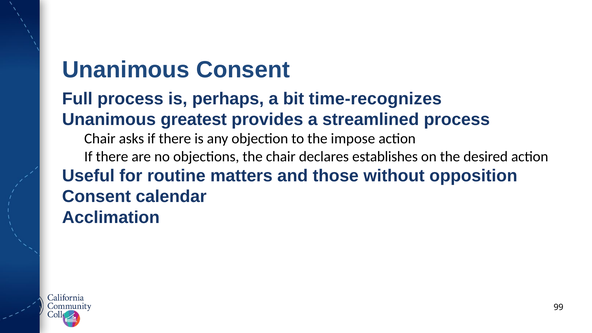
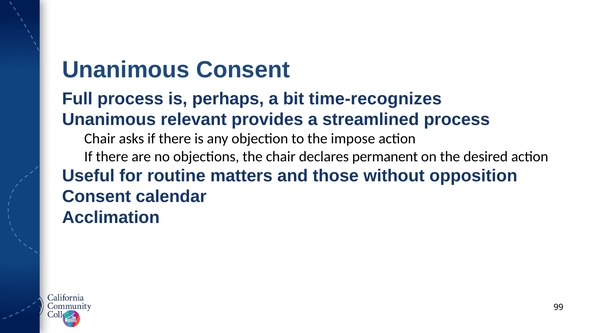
greatest: greatest -> relevant
establishes: establishes -> permanent
